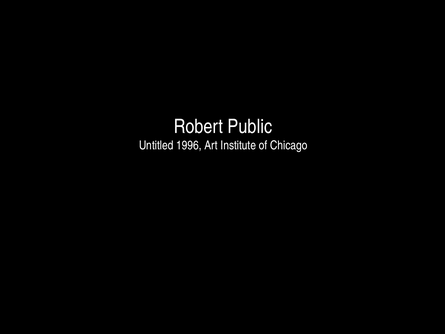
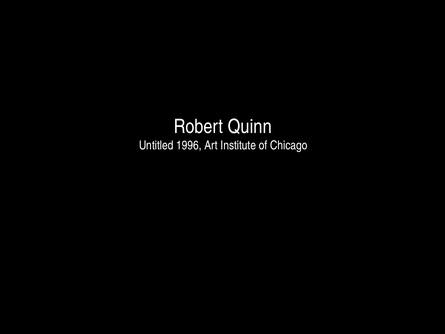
Public: Public -> Quinn
